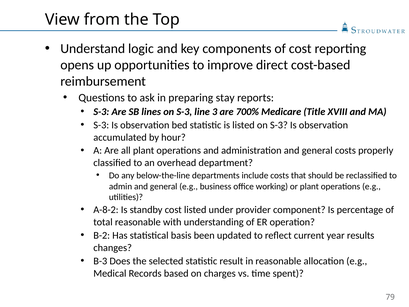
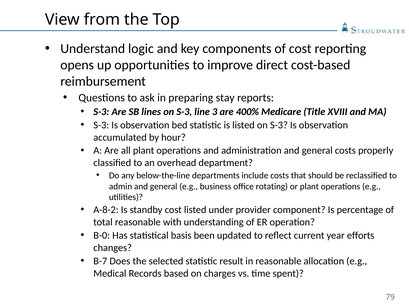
700%: 700% -> 400%
working: working -> rotating
B-2: B-2 -> B-0
results: results -> efforts
B-3: B-3 -> B-7
